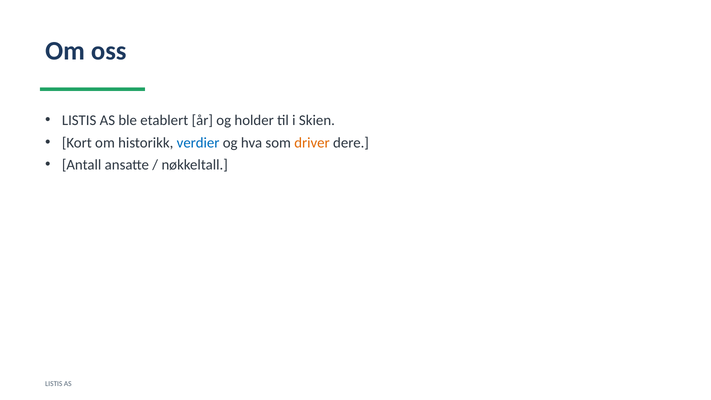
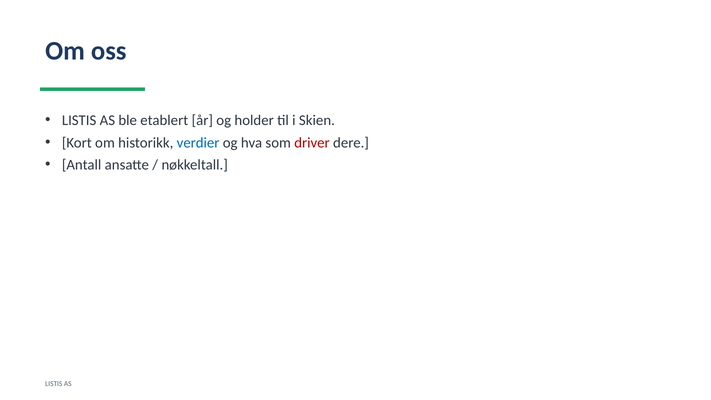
driver colour: orange -> red
